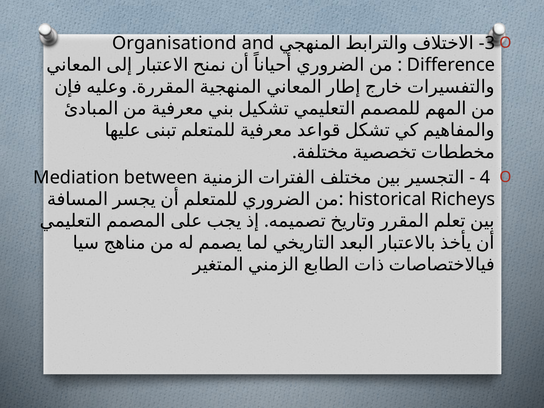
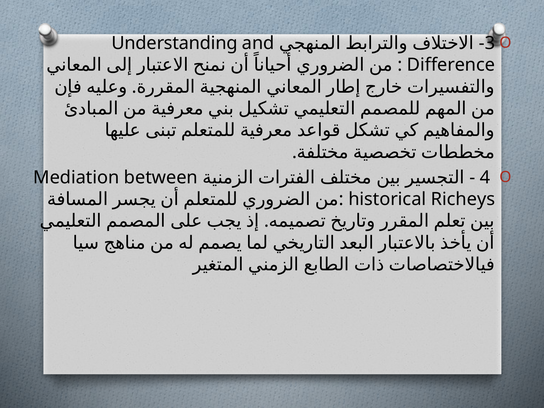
Organisationd: Organisationd -> Understanding
